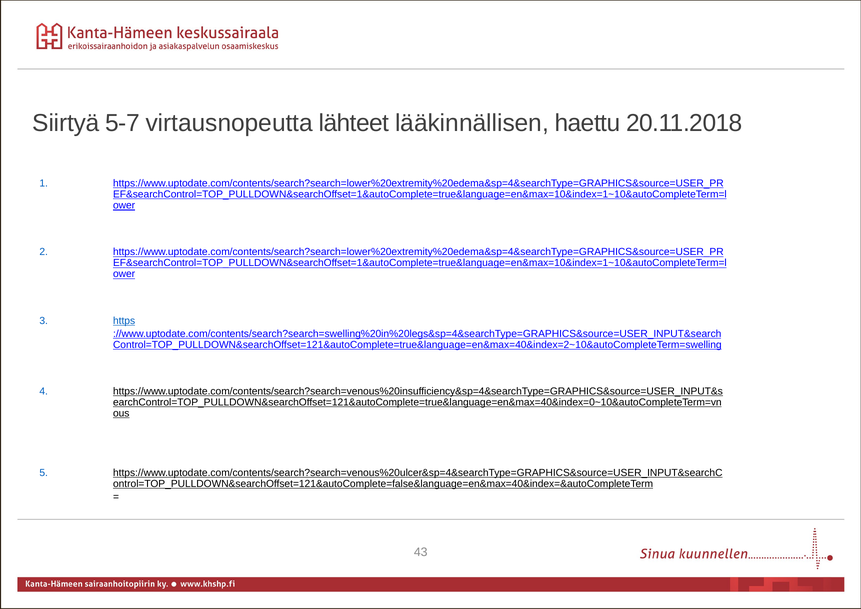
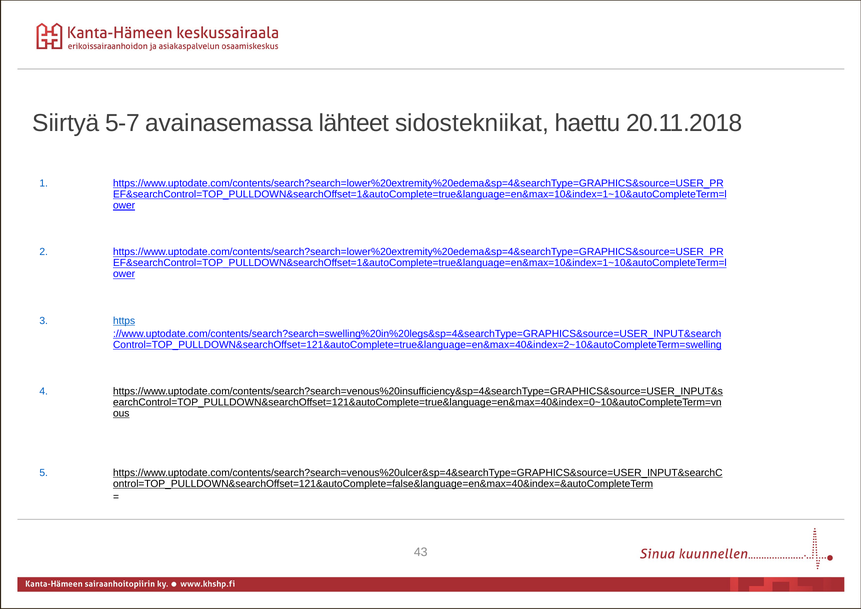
virtausnopeutta: virtausnopeutta -> avainasemassa
lääkinnällisen: lääkinnällisen -> sidostekniikat
